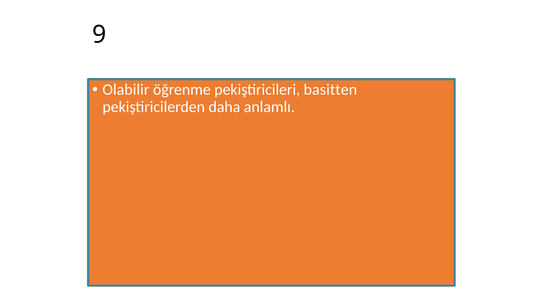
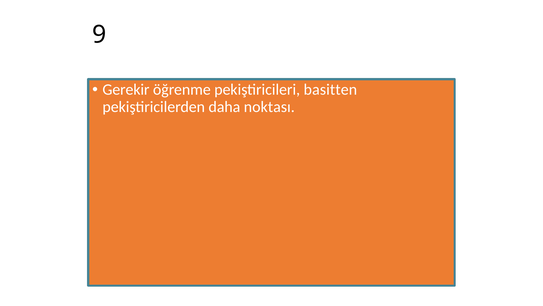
Olabilir: Olabilir -> Gerekir
anlamlı: anlamlı -> noktası
